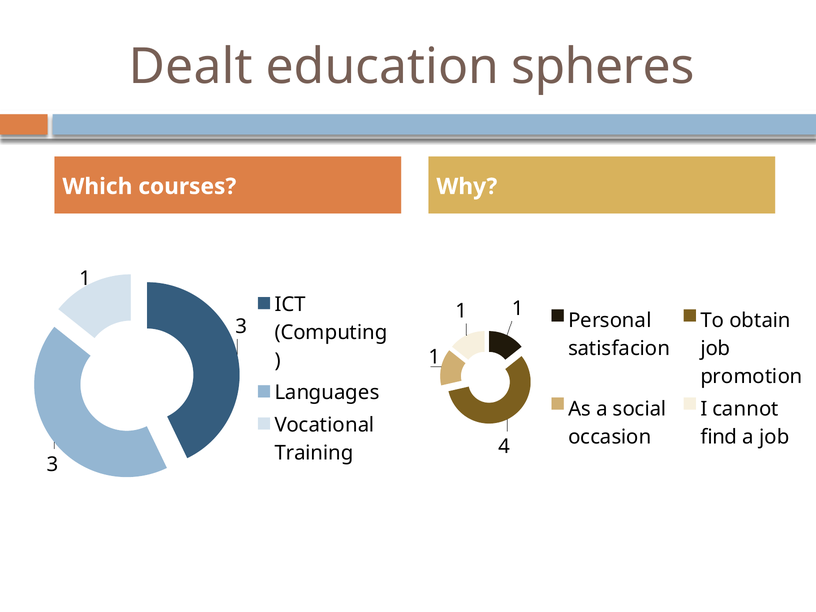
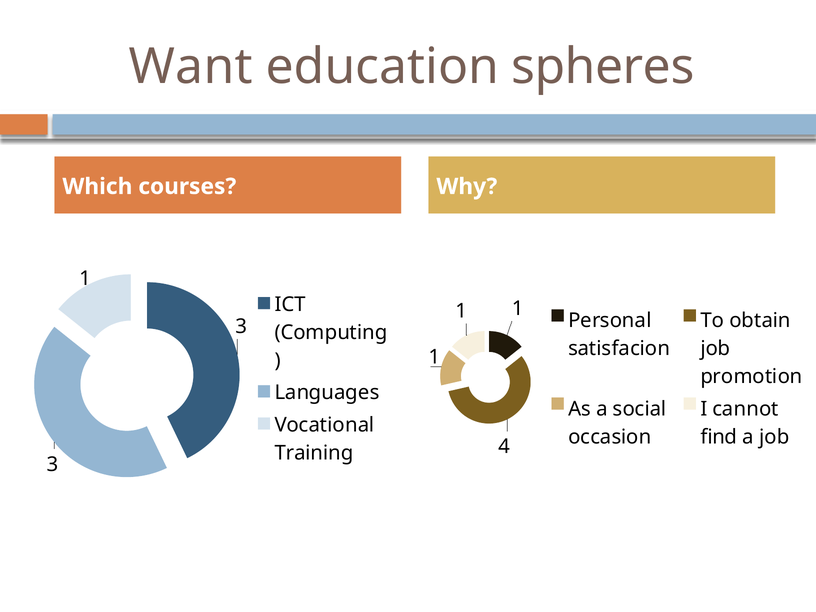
Dealt: Dealt -> Want
